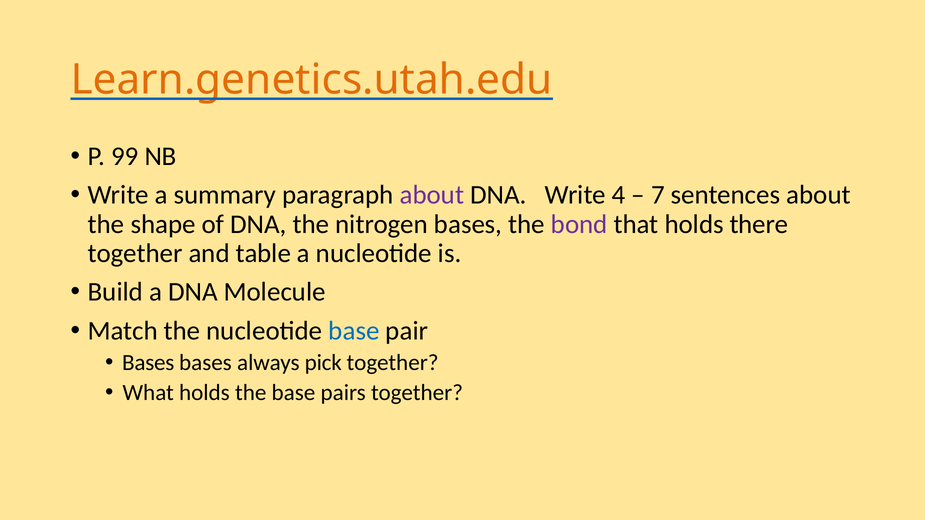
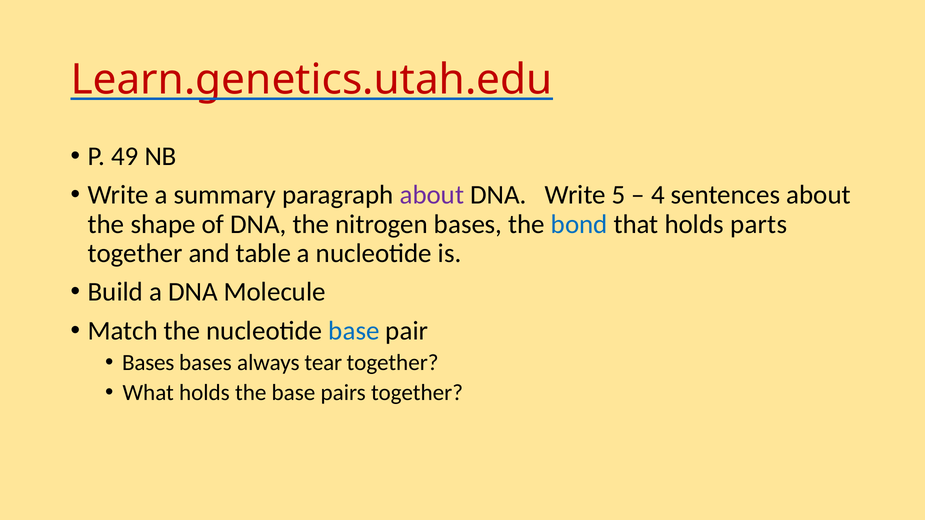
Learn.genetics.utah.edu colour: orange -> red
99: 99 -> 49
4: 4 -> 5
7: 7 -> 4
bond colour: purple -> blue
there: there -> parts
pick: pick -> tear
